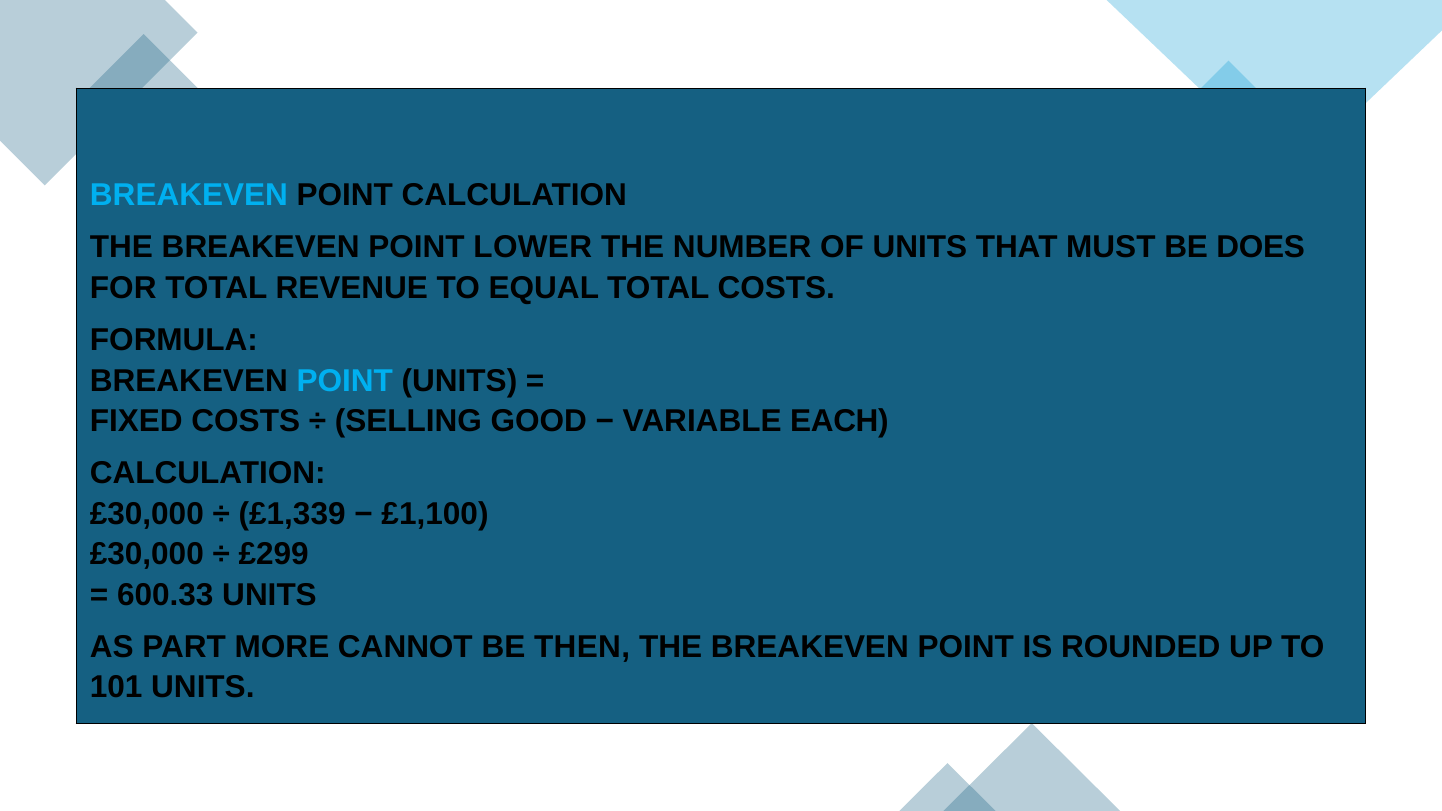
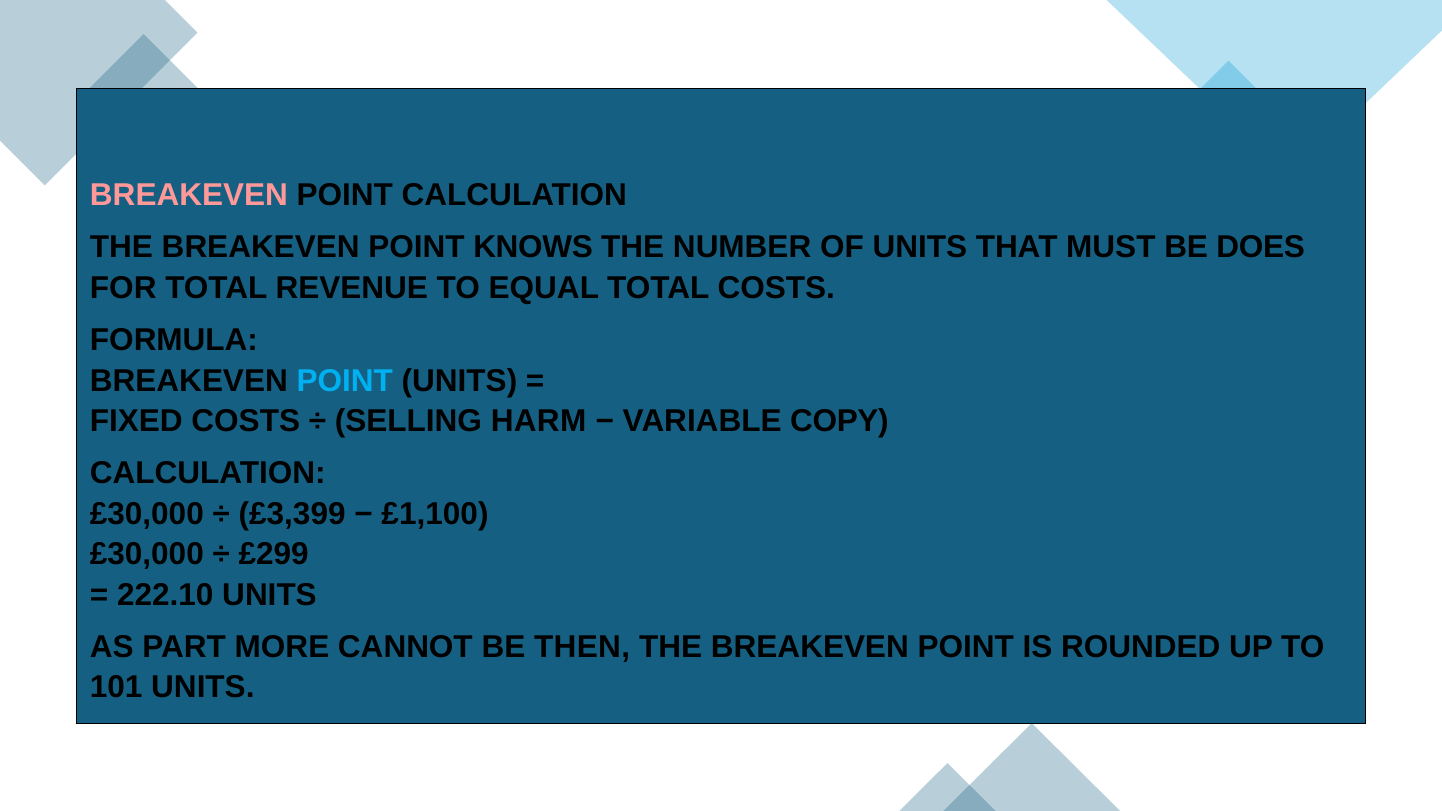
BREAKEVEN at (189, 195) colour: light blue -> pink
LOWER: LOWER -> KNOWS
GOOD: GOOD -> HARM
EACH: EACH -> COPY
£1,339: £1,339 -> £3,399
600.33: 600.33 -> 222.10
